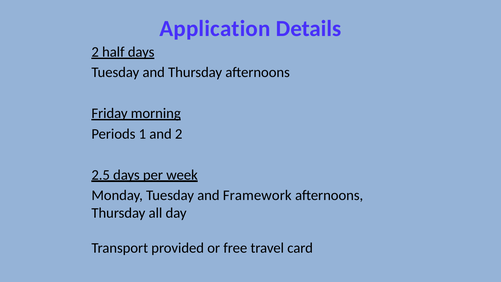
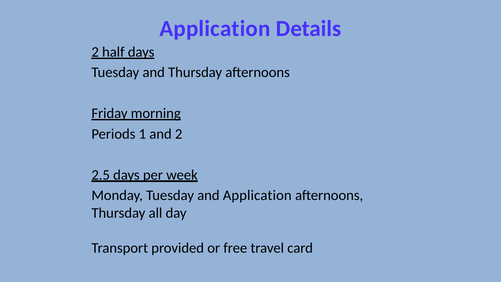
and Framework: Framework -> Application
